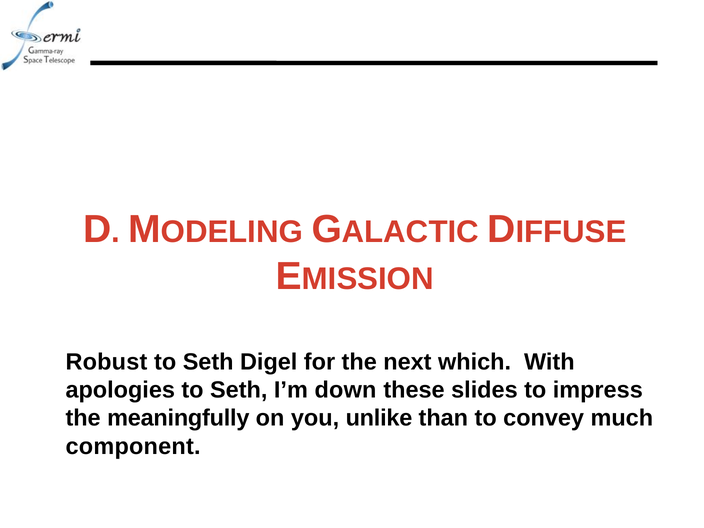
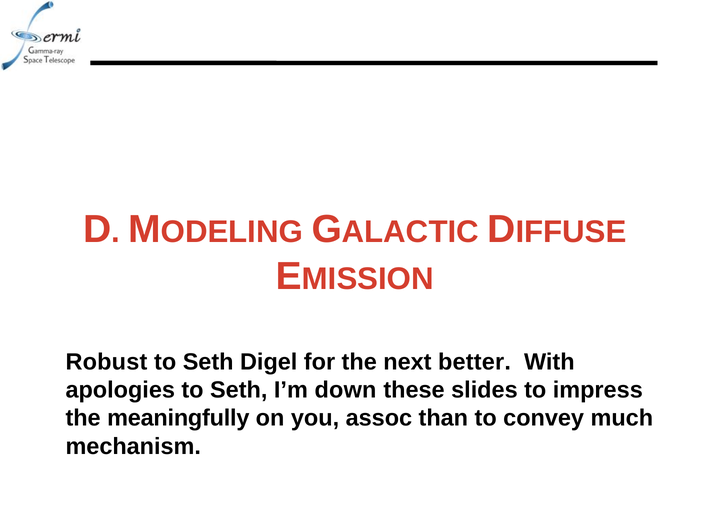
which: which -> better
unlike: unlike -> assoc
component: component -> mechanism
